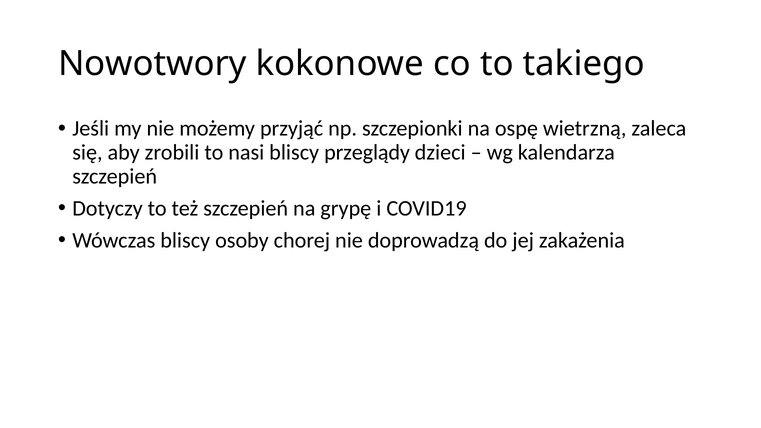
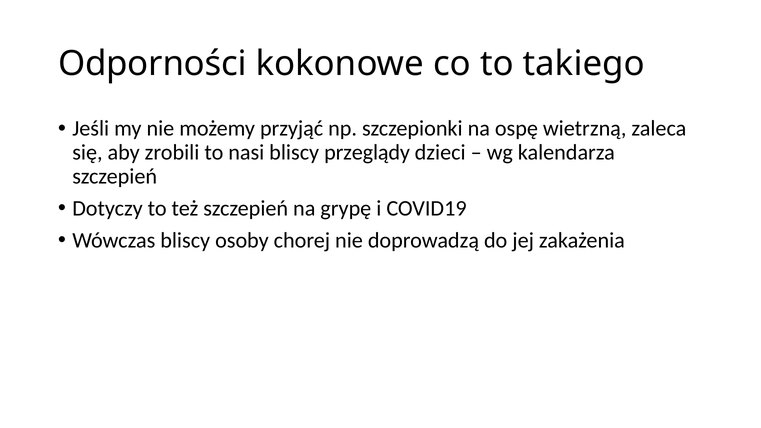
Nowotwory: Nowotwory -> Odporności
